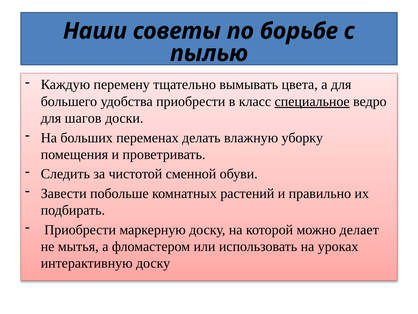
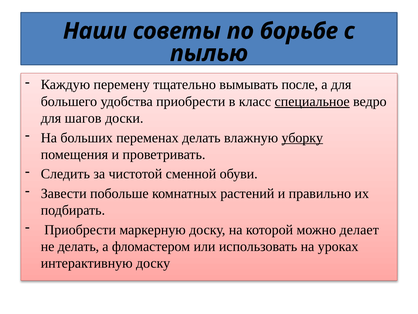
цвета: цвета -> после
уборку underline: none -> present
не мытья: мытья -> делать
